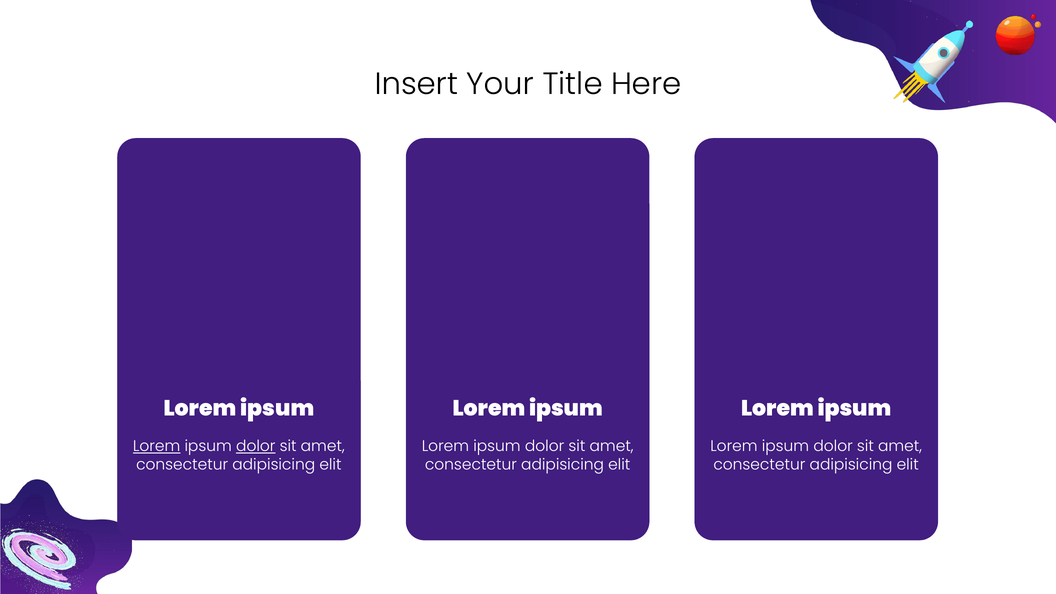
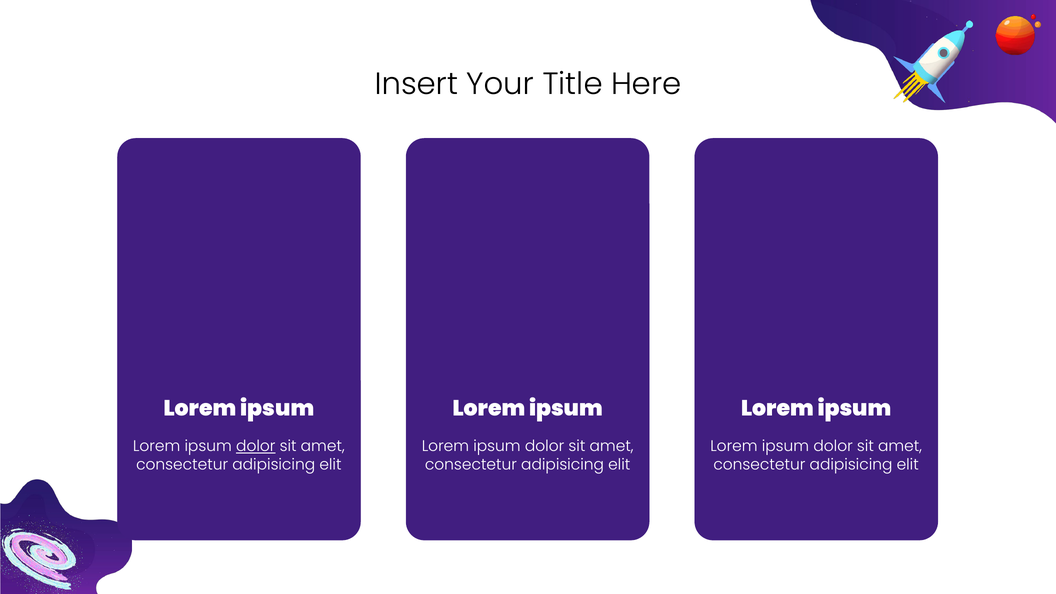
Lorem at (157, 446) underline: present -> none
